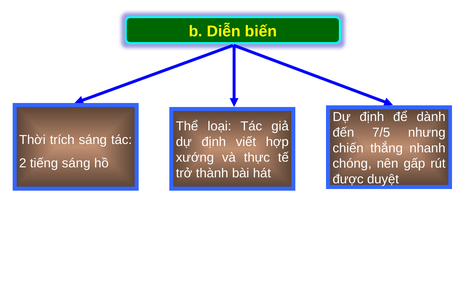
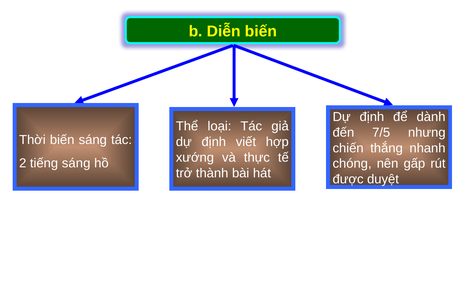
Thời trích: trích -> biến
